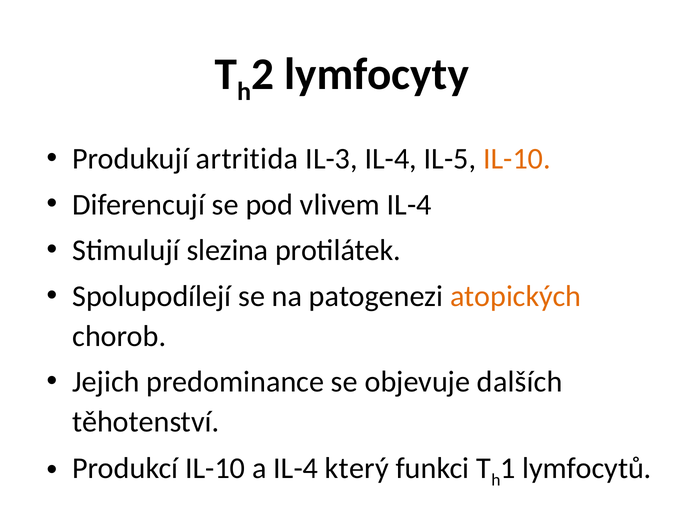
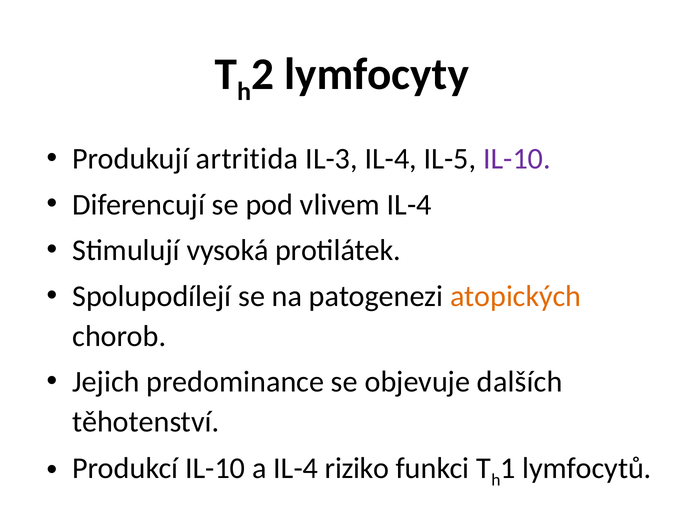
IL-10 at (517, 159) colour: orange -> purple
slezina: slezina -> vysoká
který: který -> riziko
